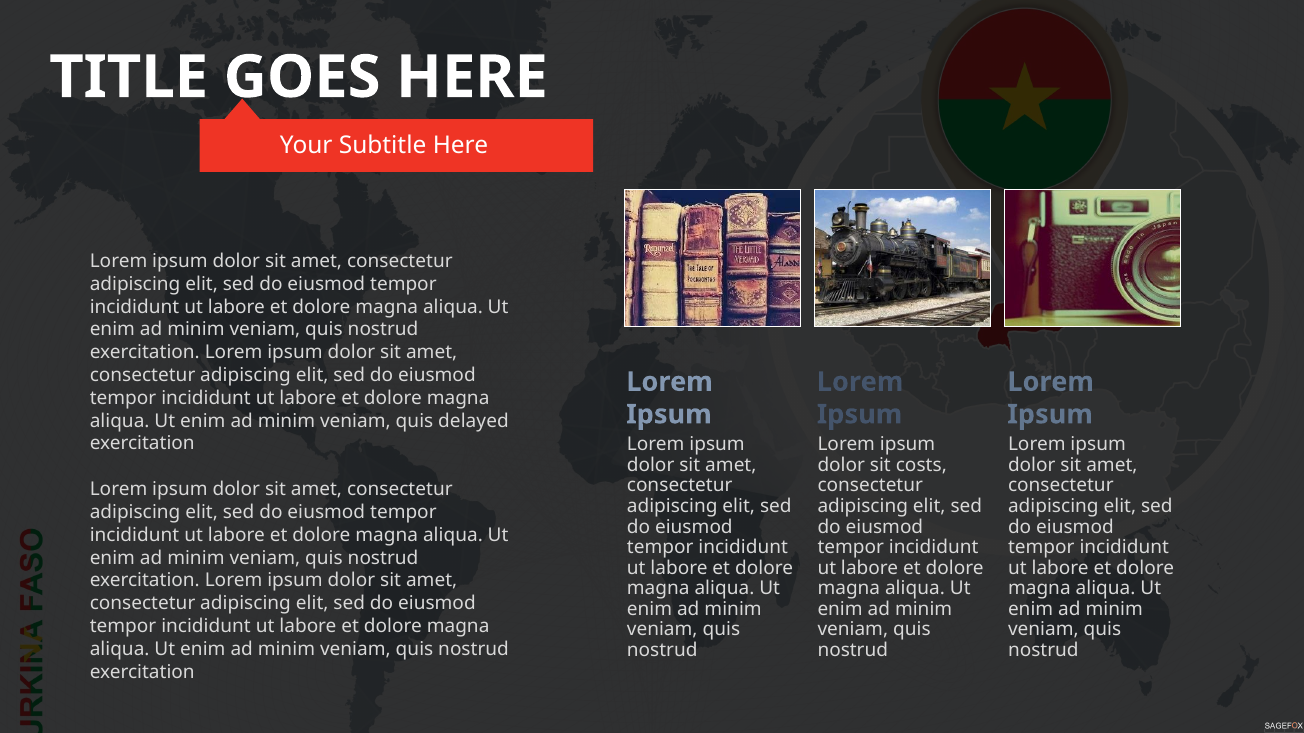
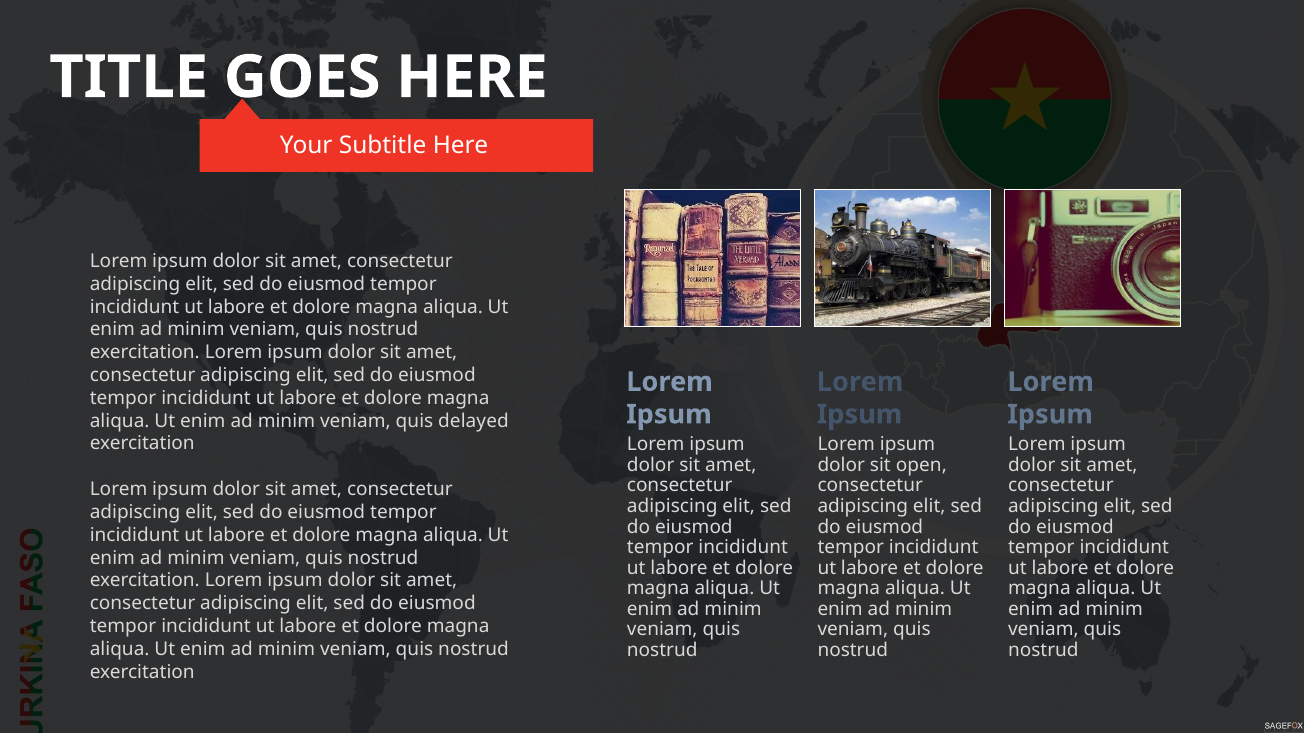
costs: costs -> open
